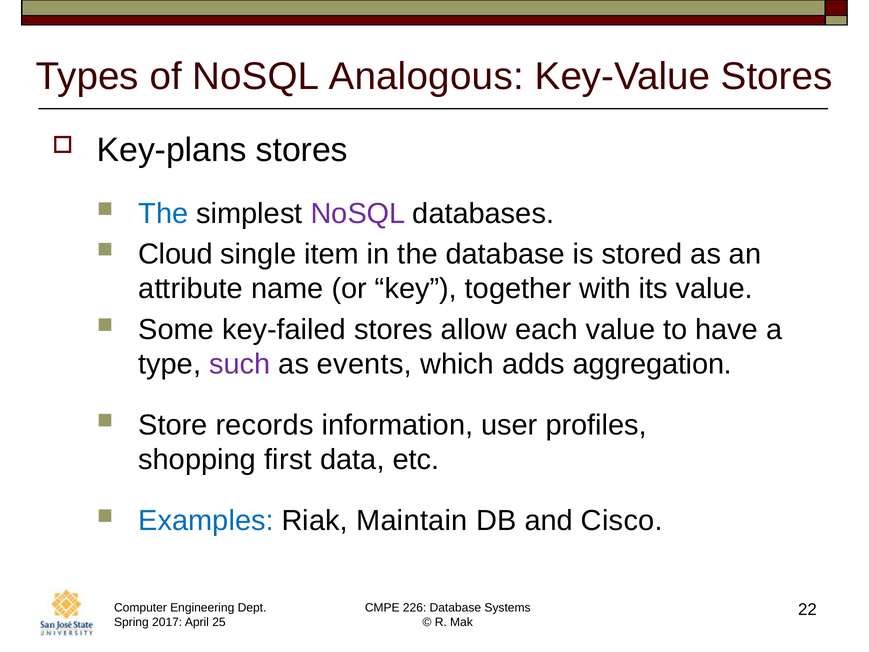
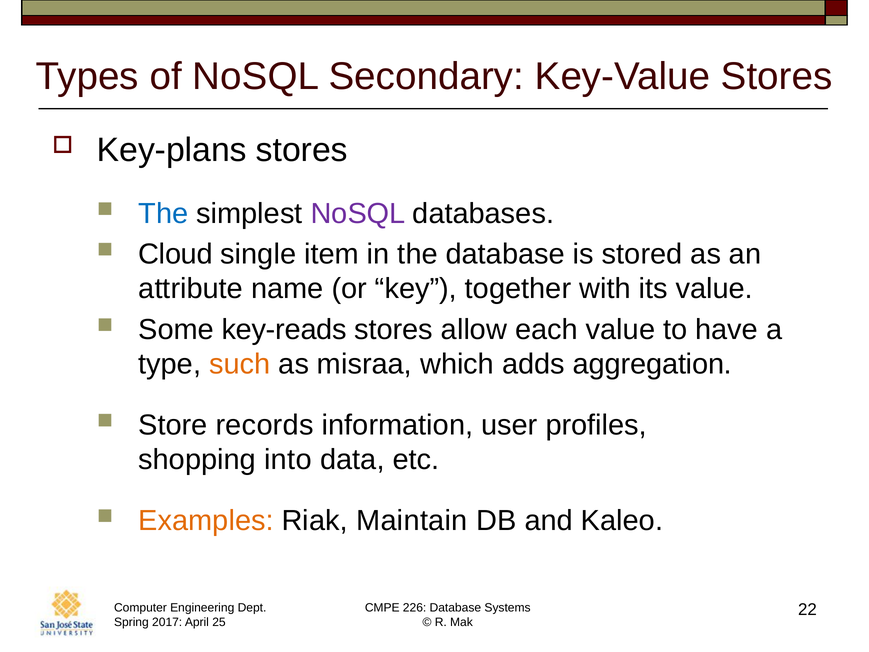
Analogous: Analogous -> Secondary
key-failed: key-failed -> key-reads
such colour: purple -> orange
events: events -> misraa
first: first -> into
Examples colour: blue -> orange
Cisco: Cisco -> Kaleo
